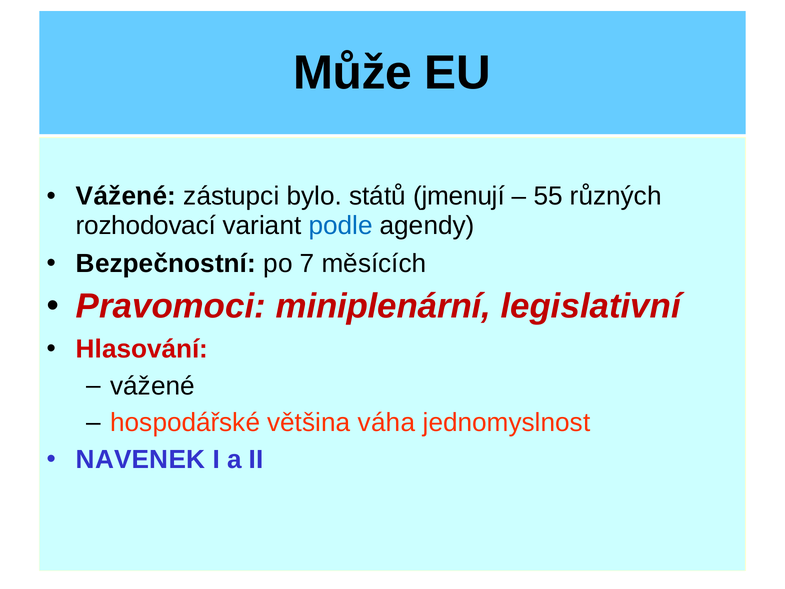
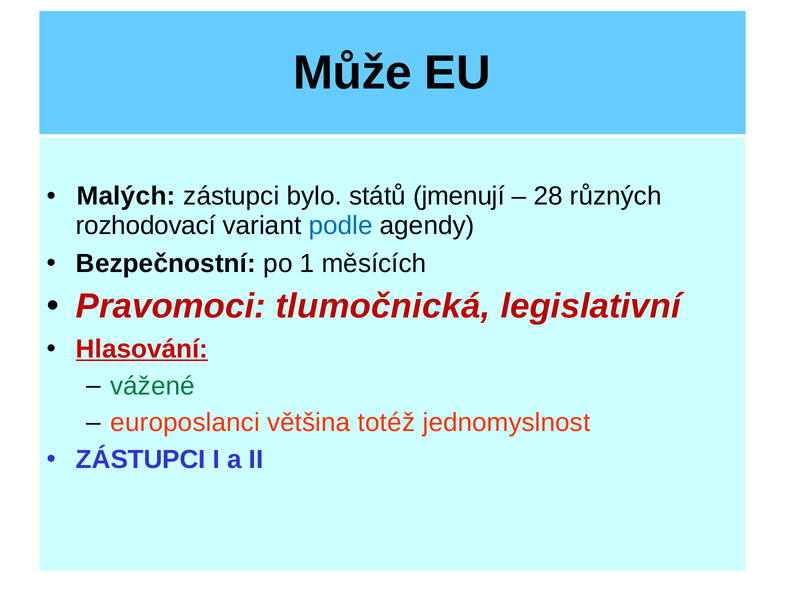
Vážené at (126, 196): Vážené -> Malých
55: 55 -> 28
7: 7 -> 1
miniplenární: miniplenární -> tlumočnická
Hlasování underline: none -> present
vážené at (153, 386) colour: black -> green
hospodářské: hospodářské -> europoslanci
váha: váha -> totéž
NAVENEK at (141, 459): NAVENEK -> ZÁSTUPCI
